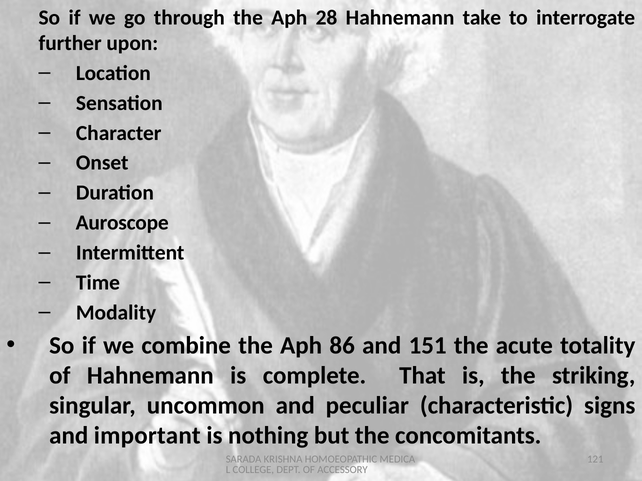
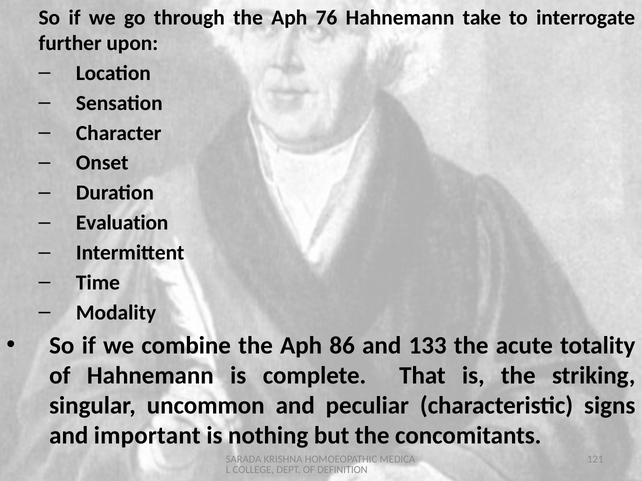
28: 28 -> 76
Auroscope: Auroscope -> Evaluation
151: 151 -> 133
ACCESSORY: ACCESSORY -> DEFINITION
